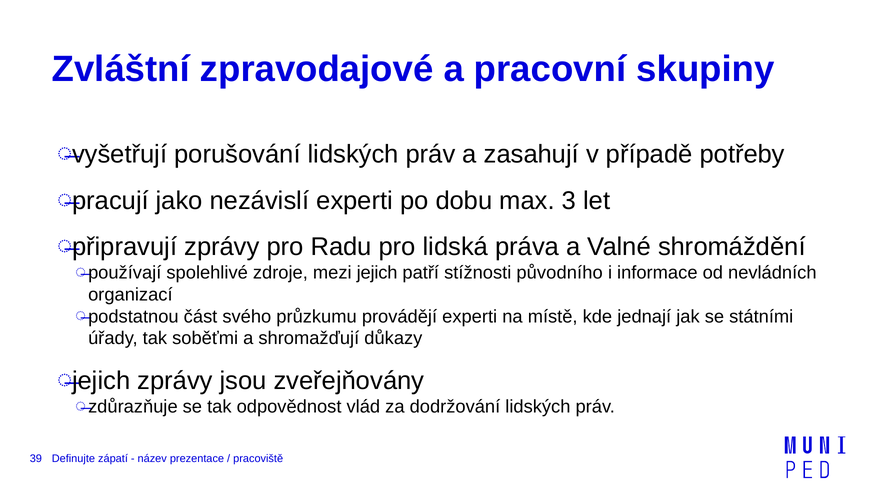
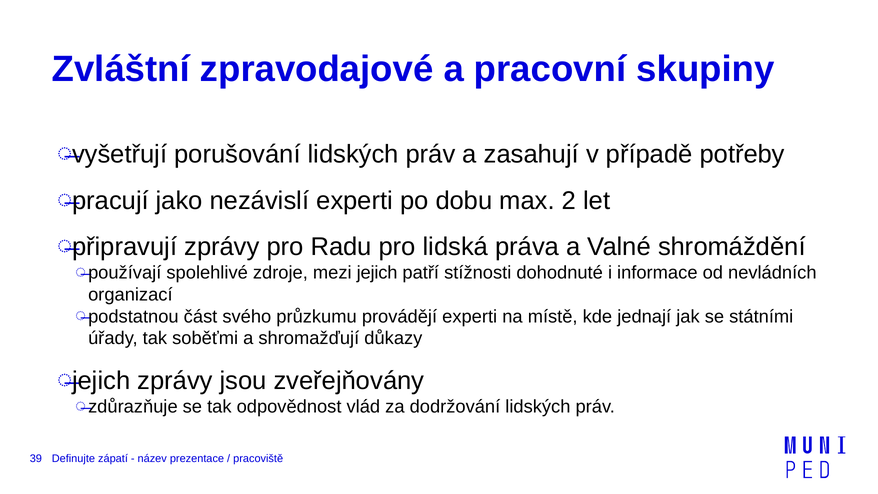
3: 3 -> 2
původního: původního -> dohodnuté
